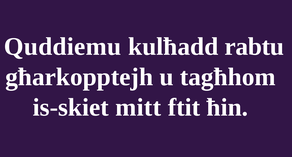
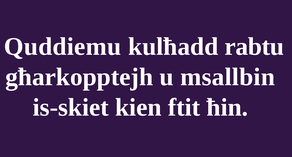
tagħhom: tagħhom -> msallbin
mitt: mitt -> kien
